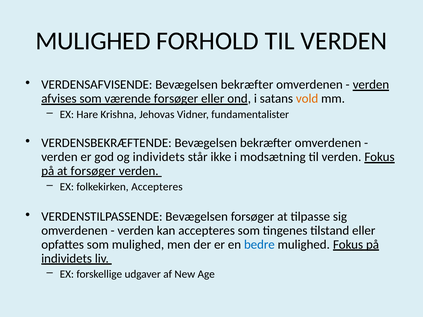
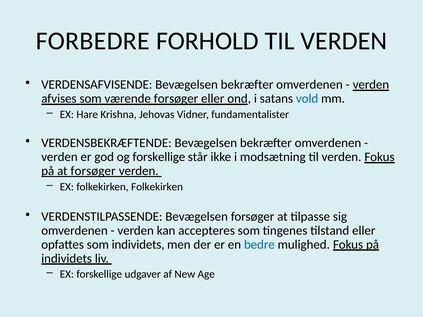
MULIGHED at (93, 41): MULIGHED -> FORBEDRE
vold colour: orange -> blue
og individets: individets -> forskellige
folkekirken Accepteres: Accepteres -> Folkekirken
som mulighed: mulighed -> individets
